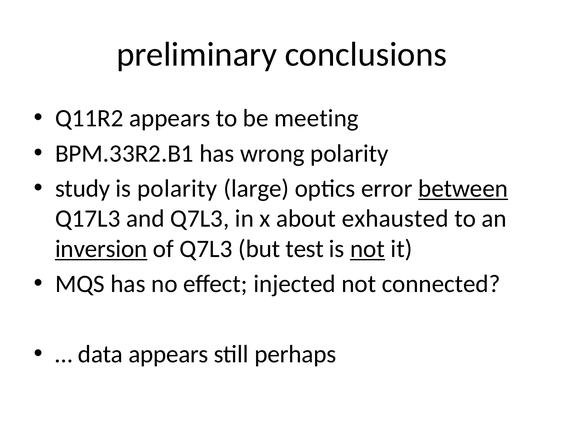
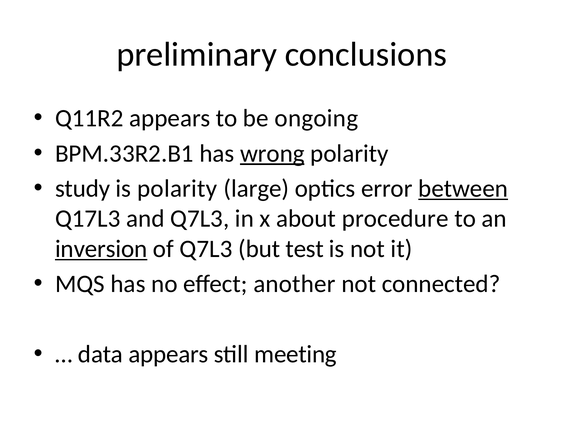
meeting: meeting -> ongoing
wrong underline: none -> present
exhausted: exhausted -> procedure
not at (368, 249) underline: present -> none
injected: injected -> another
perhaps: perhaps -> meeting
